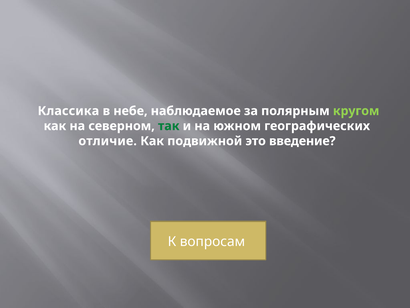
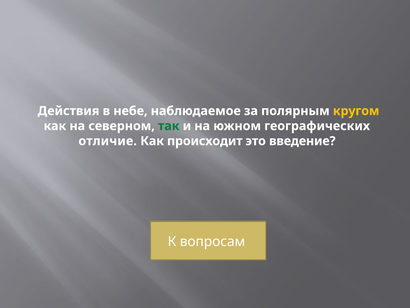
Классика: Классика -> Действия
кругом colour: light green -> yellow
подвижной: подвижной -> происходит
